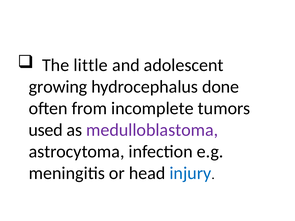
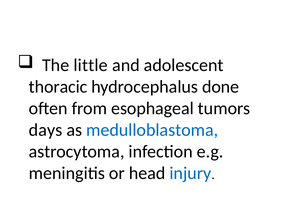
growing: growing -> thoracic
incomplete: incomplete -> esophageal
used: used -> days
medulloblastoma colour: purple -> blue
